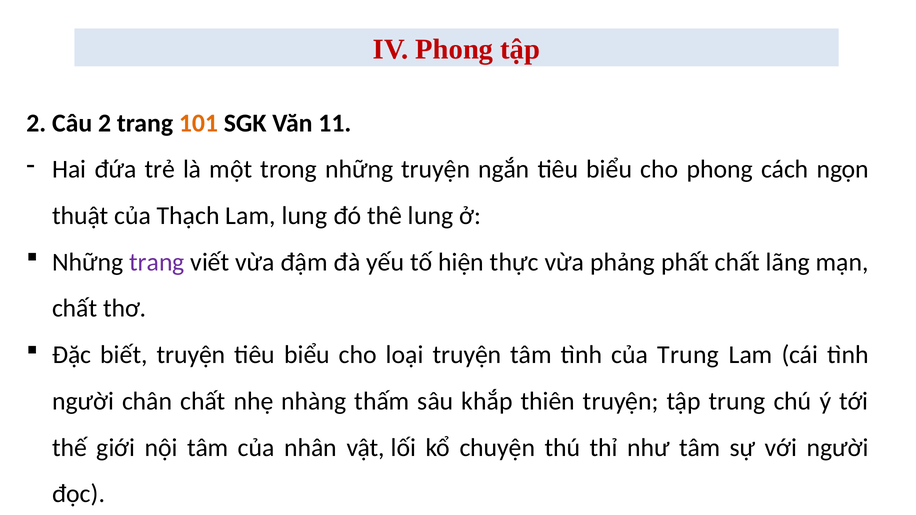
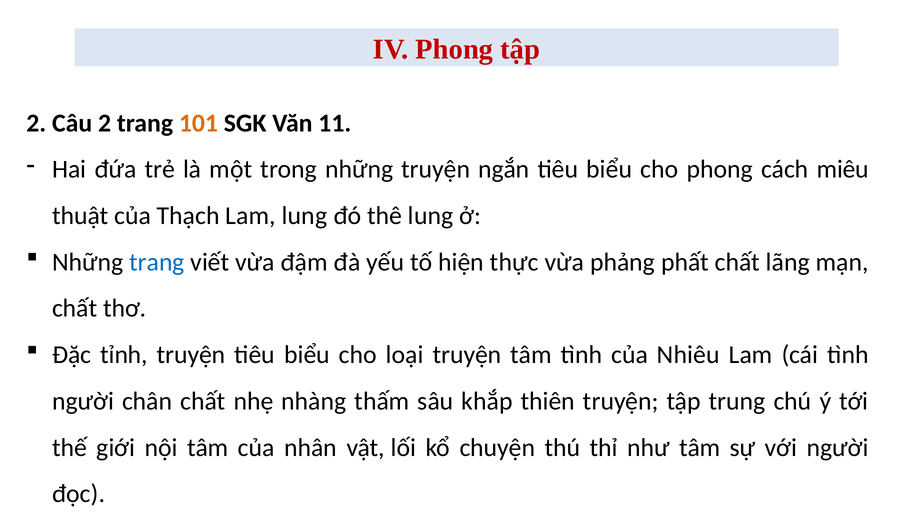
ngọn: ngọn -> miêu
trang at (157, 262) colour: purple -> blue
biết: biết -> tỉnh
của Trung: Trung -> Nhiêu
